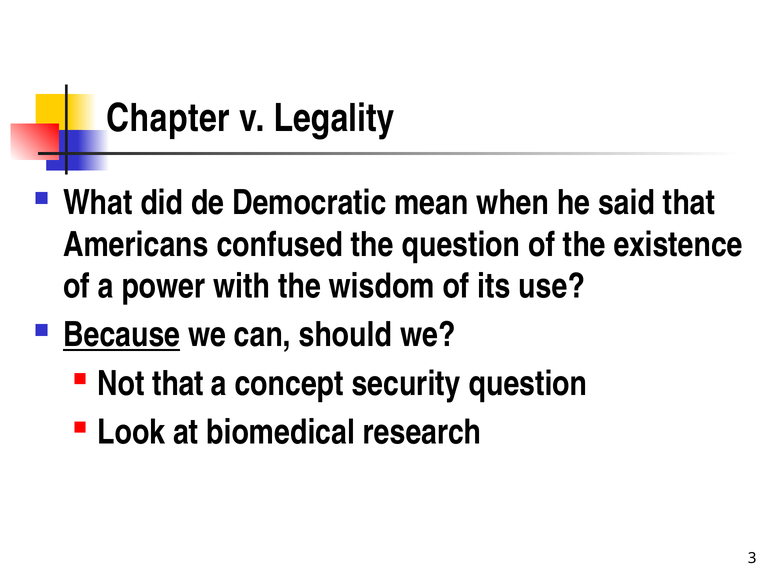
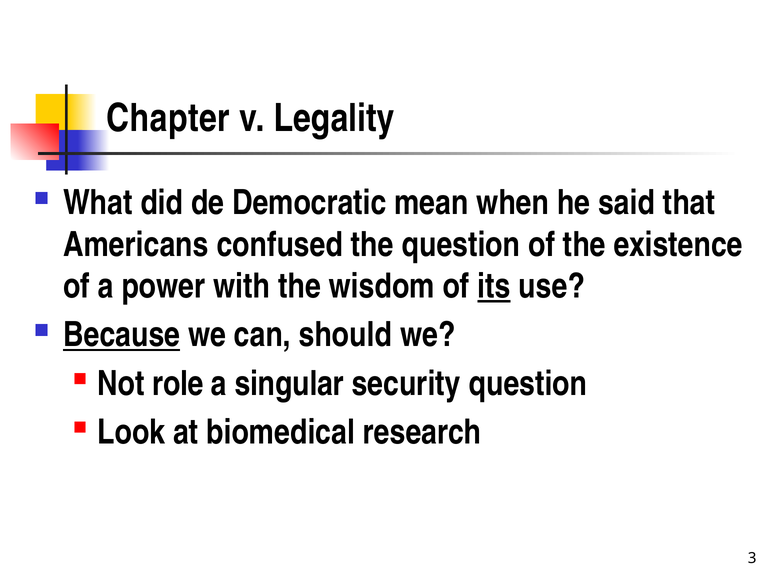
its underline: none -> present
Not that: that -> role
concept: concept -> singular
